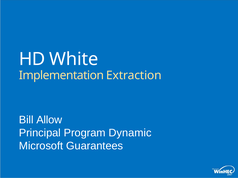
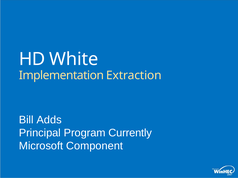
Allow: Allow -> Adds
Dynamic: Dynamic -> Currently
Guarantees: Guarantees -> Component
